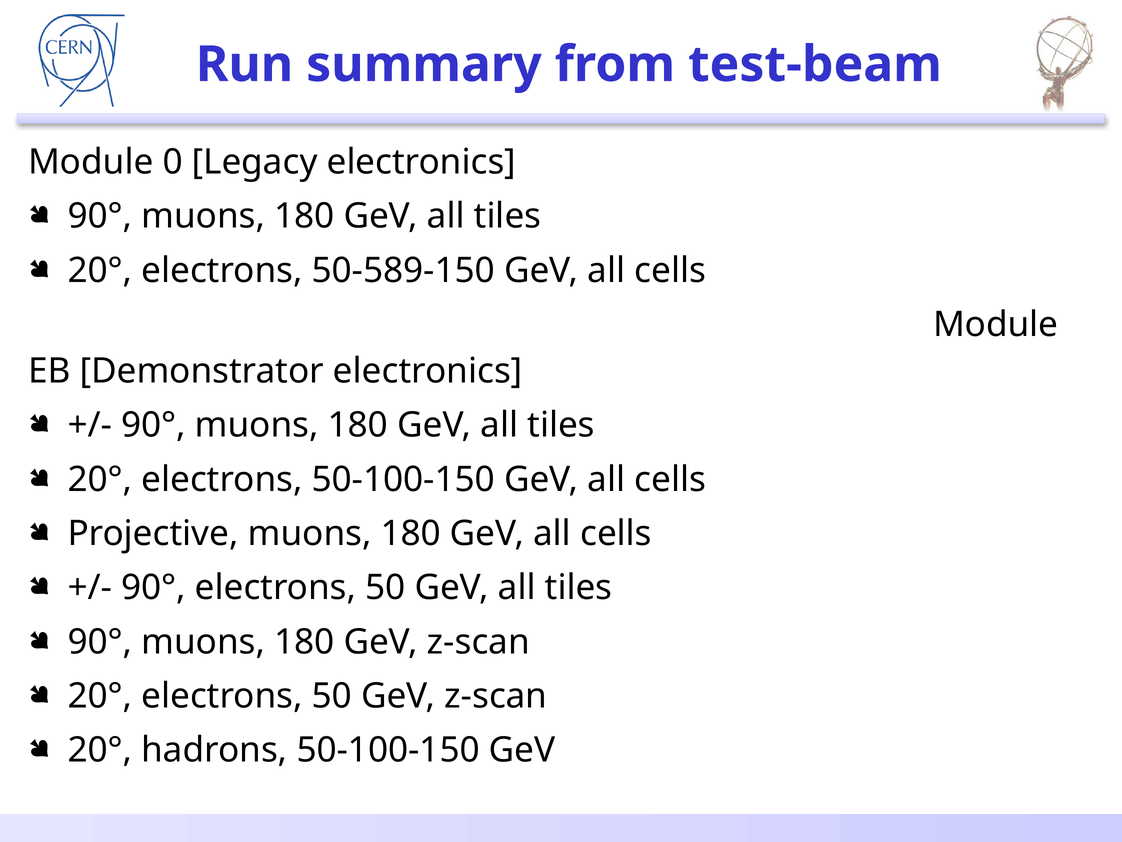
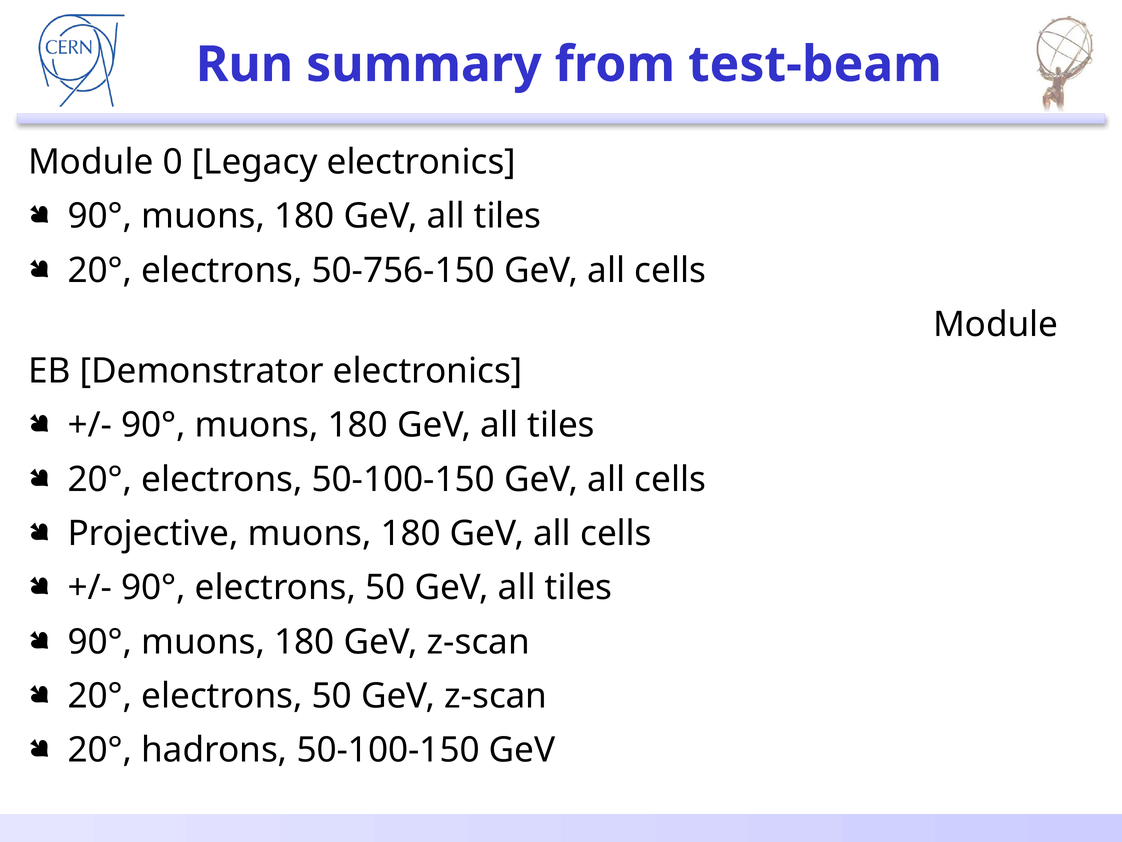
50-589-150: 50-589-150 -> 50-756-150
